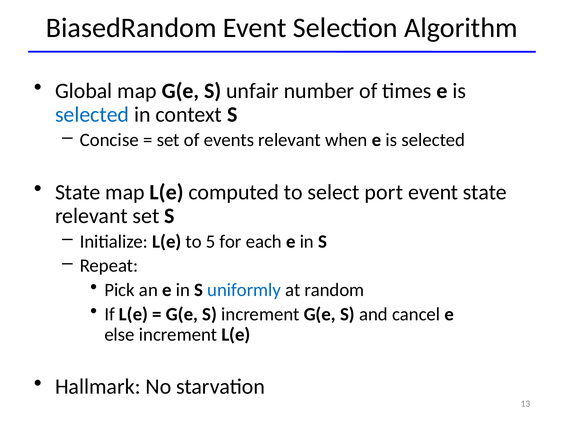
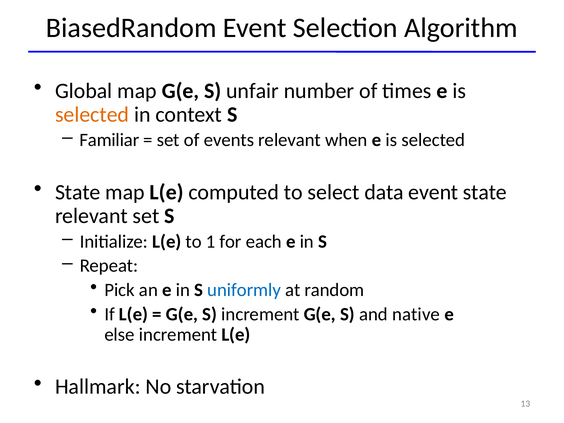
selected at (92, 115) colour: blue -> orange
Concise: Concise -> Familiar
port: port -> data
5: 5 -> 1
cancel: cancel -> native
